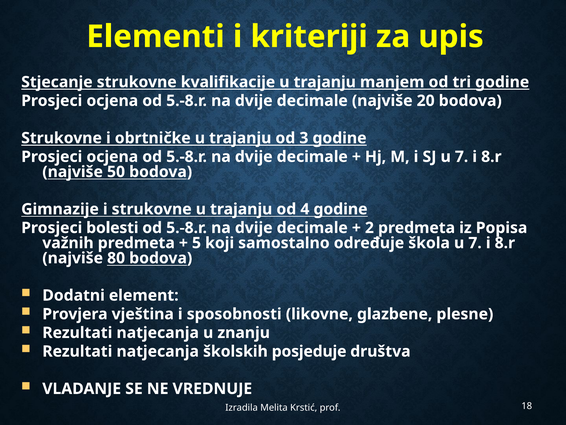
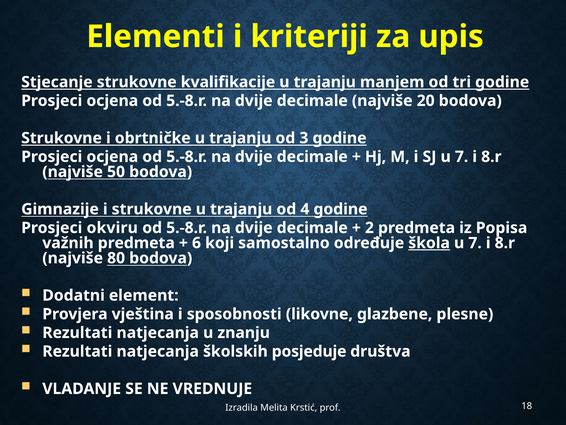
bolesti: bolesti -> okviru
5: 5 -> 6
škola underline: none -> present
